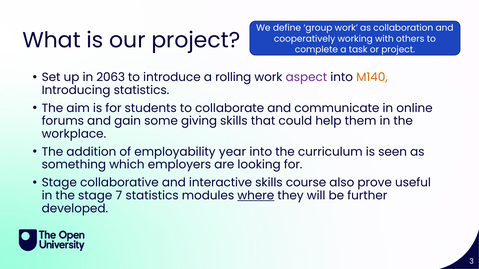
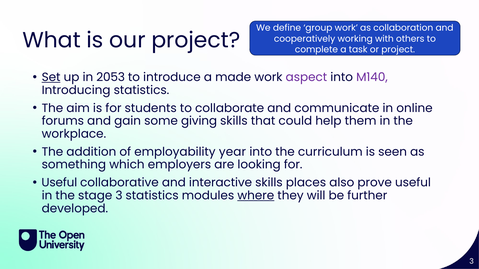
Set underline: none -> present
2063: 2063 -> 2053
rolling: rolling -> made
M140 colour: orange -> purple
Stage at (59, 183): Stage -> Useful
course: course -> places
stage 7: 7 -> 3
